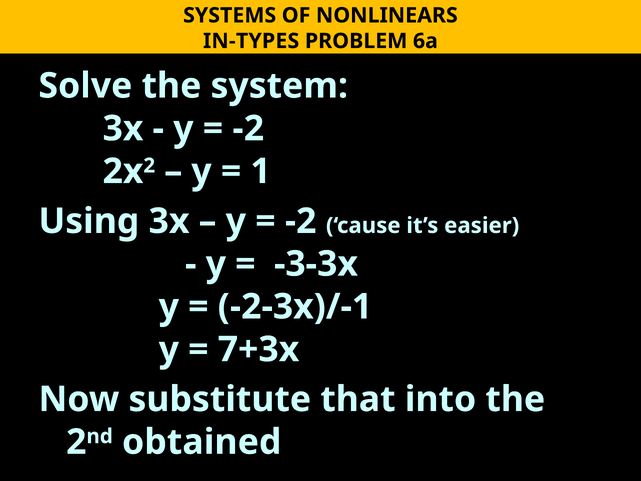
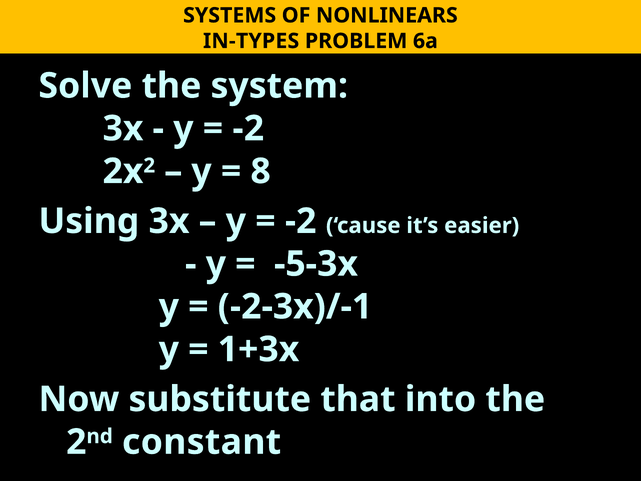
1: 1 -> 8
-3-3x: -3-3x -> -5-3x
7+3x: 7+3x -> 1+3x
obtained: obtained -> constant
